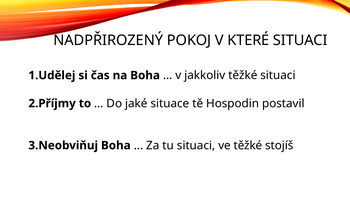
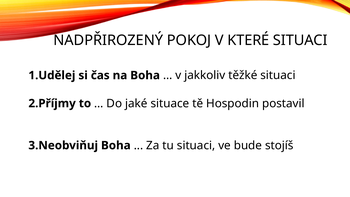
ve těžké: těžké -> bude
